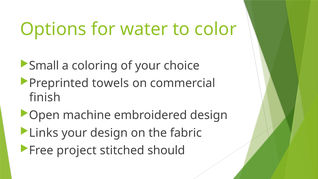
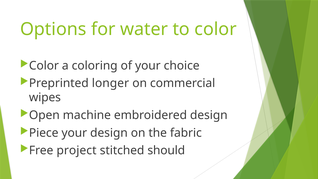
Small at (44, 66): Small -> Color
towels: towels -> longer
finish: finish -> wipes
Links: Links -> Piece
